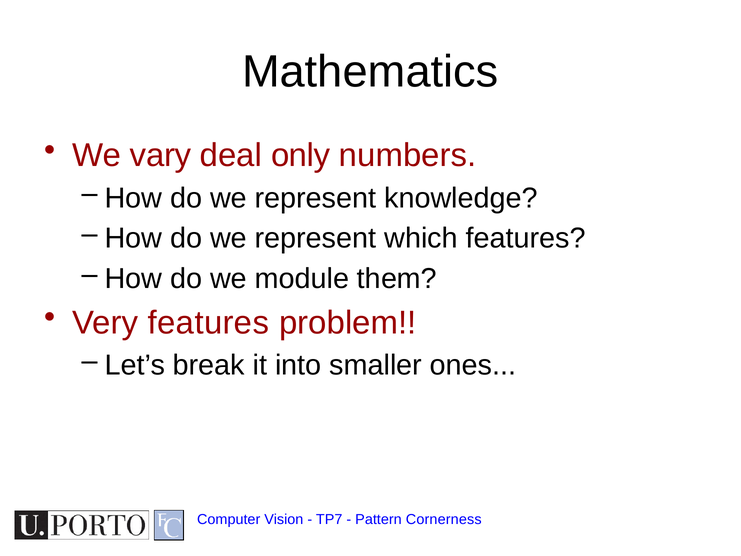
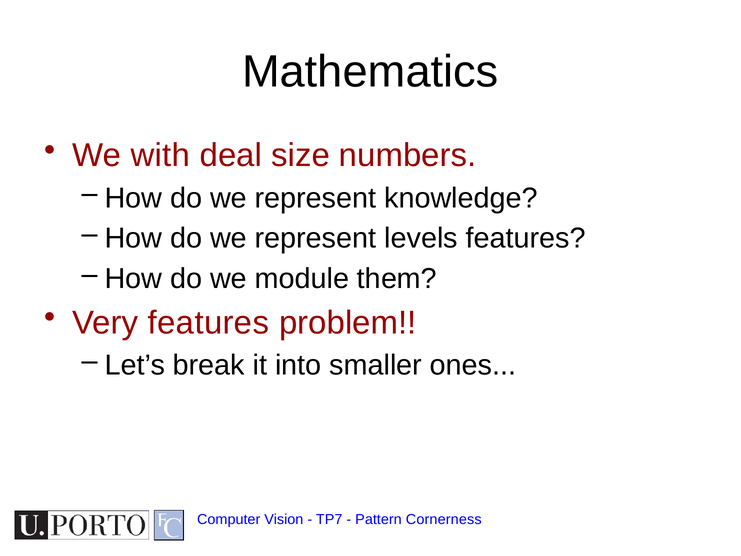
vary: vary -> with
only: only -> size
which: which -> levels
